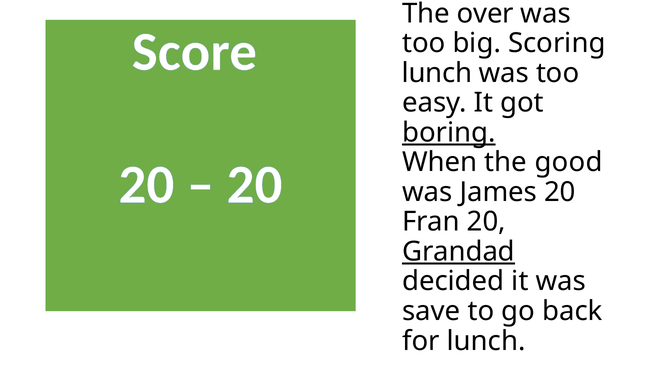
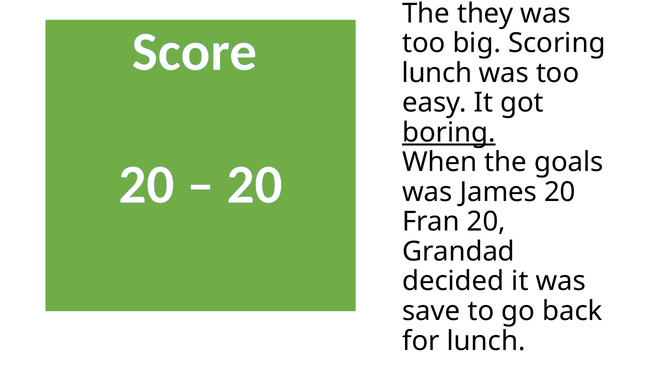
over: over -> they
good: good -> goals
Grandad underline: present -> none
